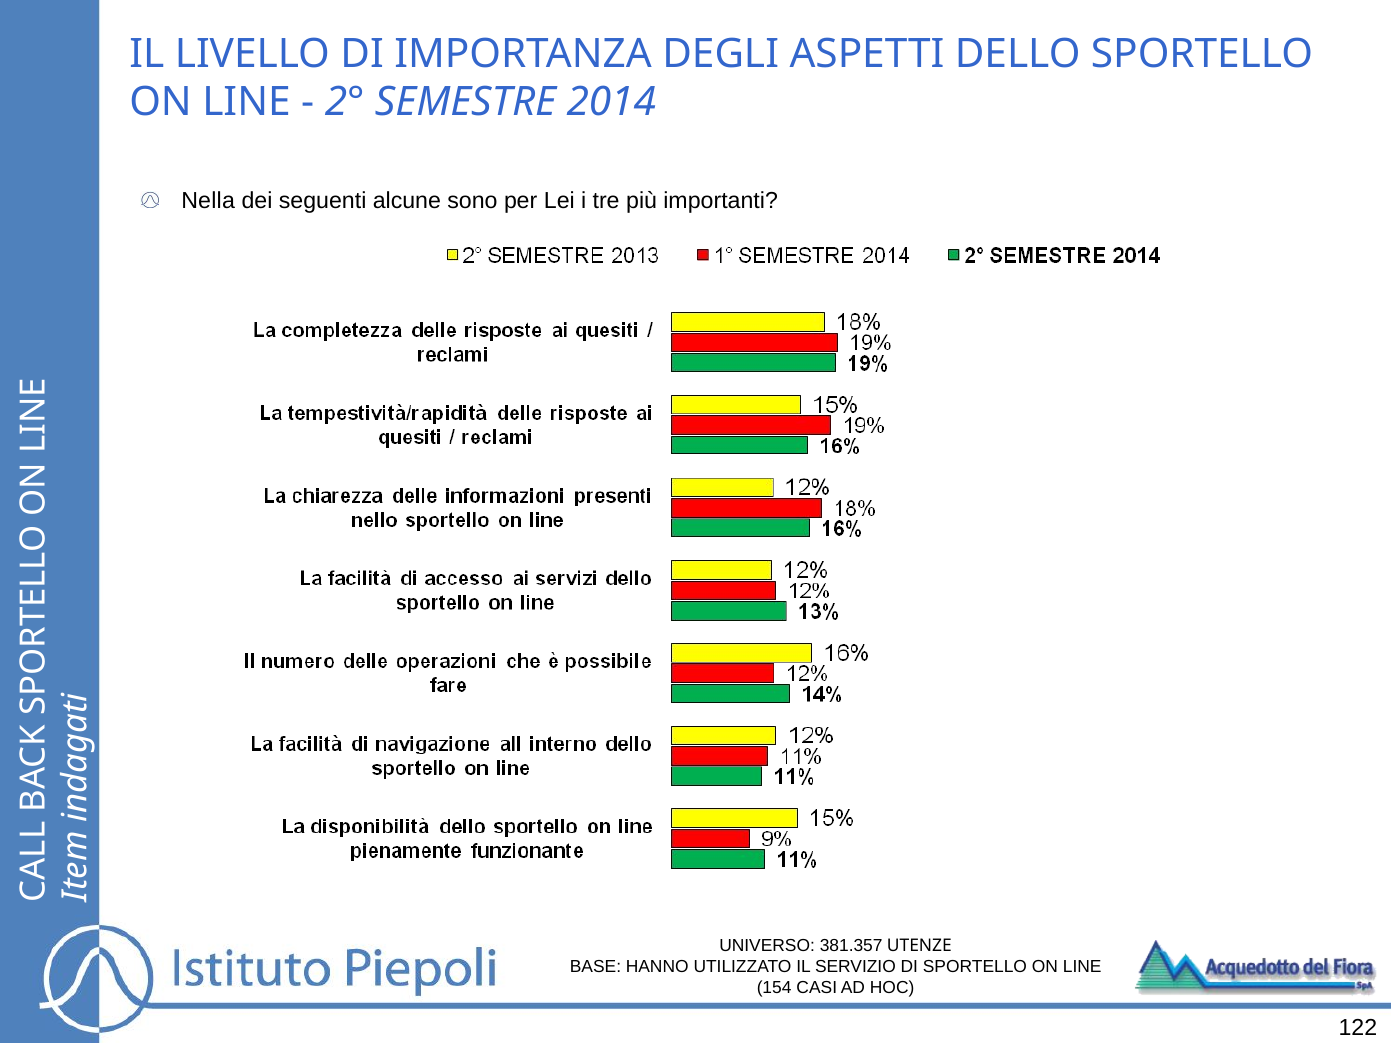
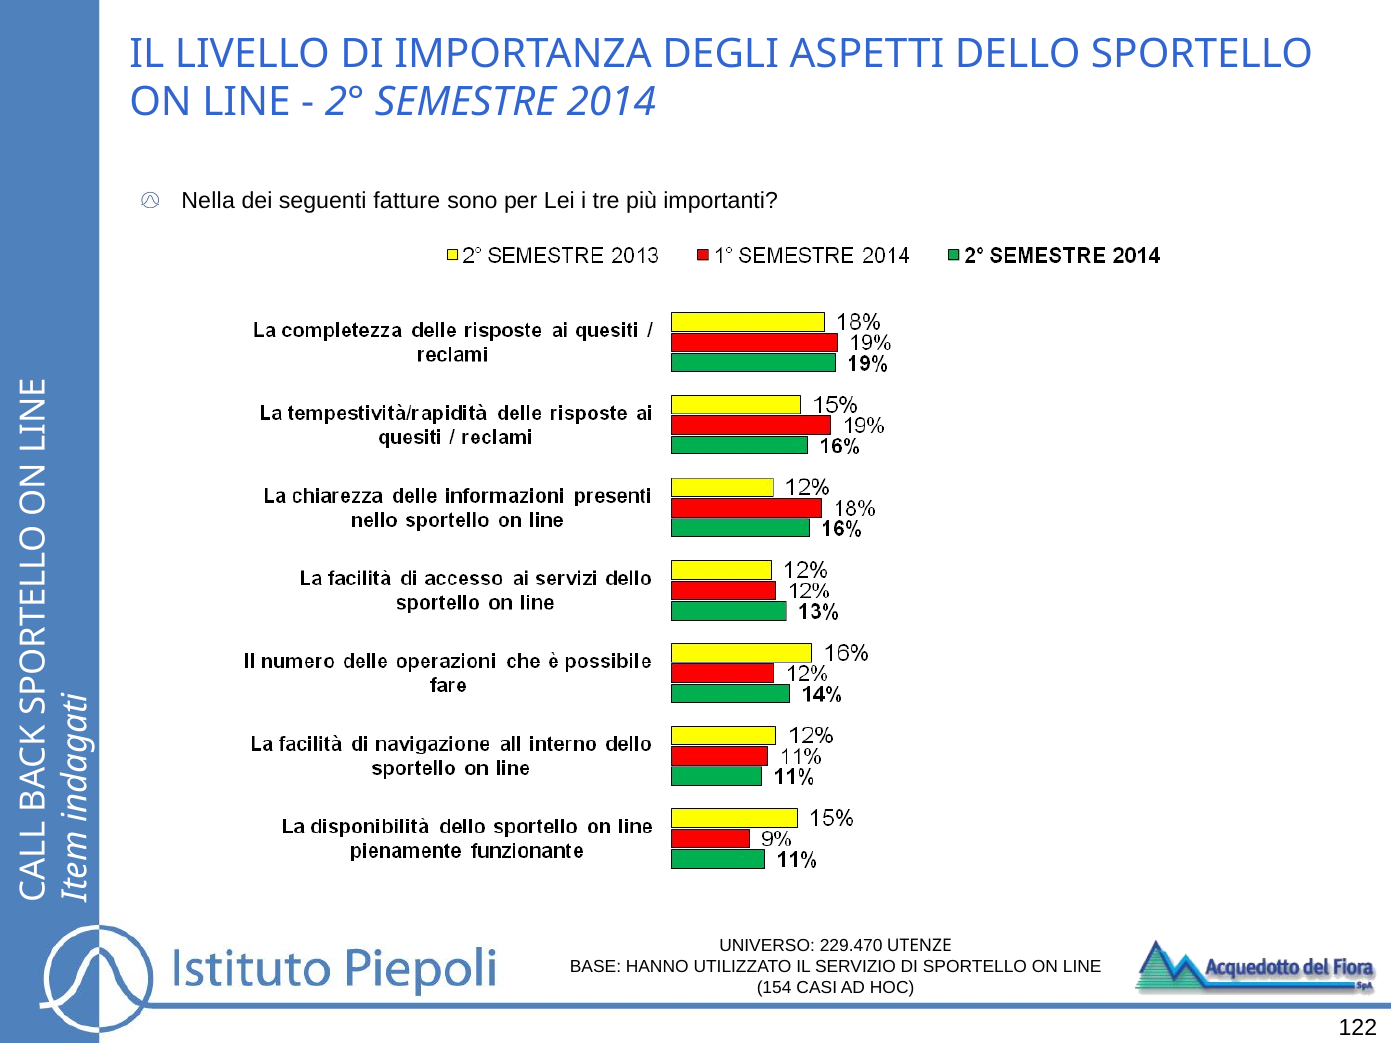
alcune: alcune -> fatture
381.357: 381.357 -> 229.470
